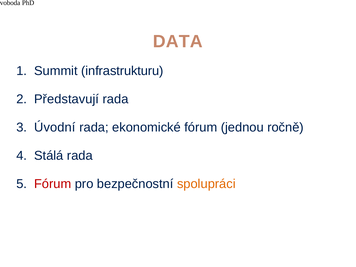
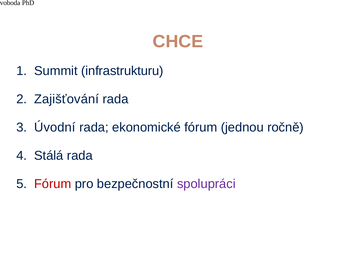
DATA: DATA -> CHCE
Představují: Představují -> Zajišťování
spolupráci colour: orange -> purple
